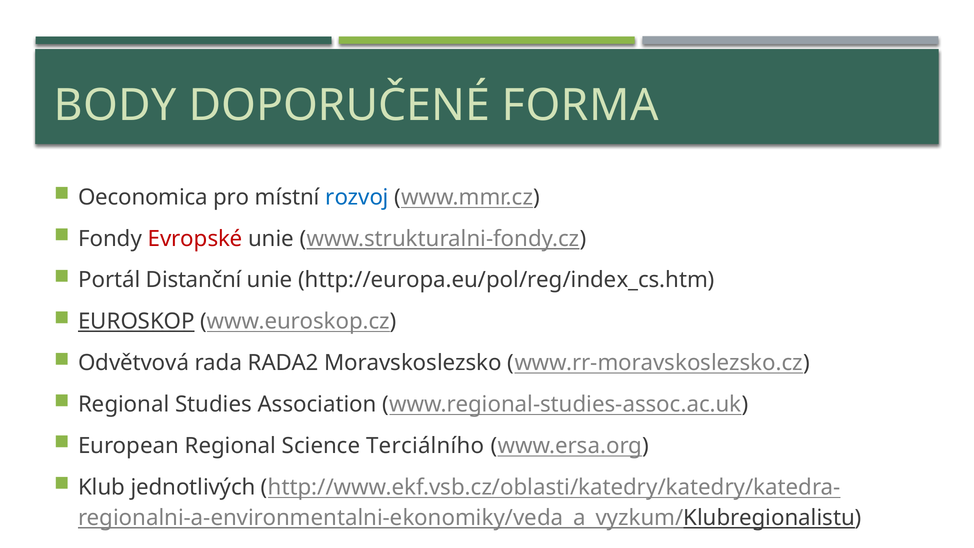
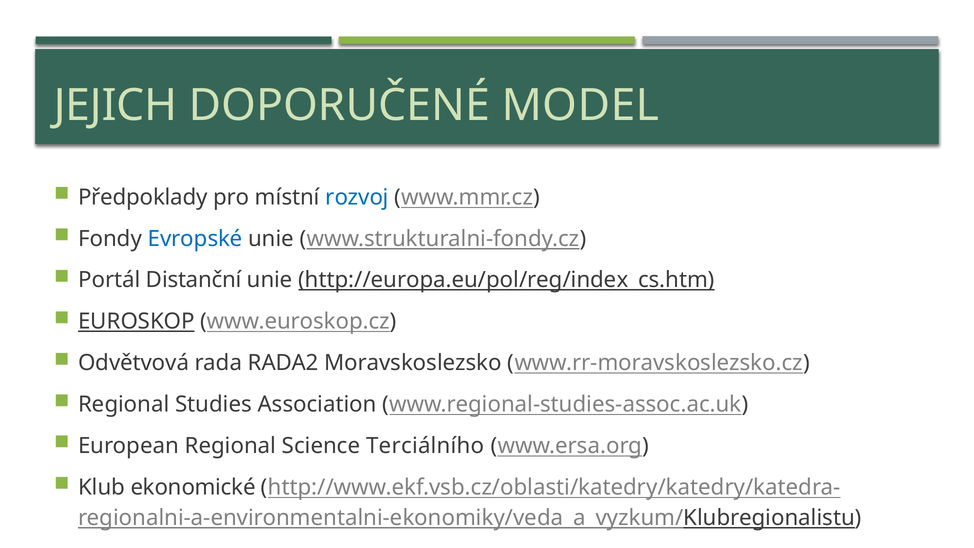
BODY: BODY -> JEJICH
FORMA: FORMA -> MODEL
Oeconomica: Oeconomica -> Předpoklady
Evropské colour: red -> blue
http://europa.eu/pol/reg/index_cs.htm underline: none -> present
jednotlivých: jednotlivých -> ekonomické
